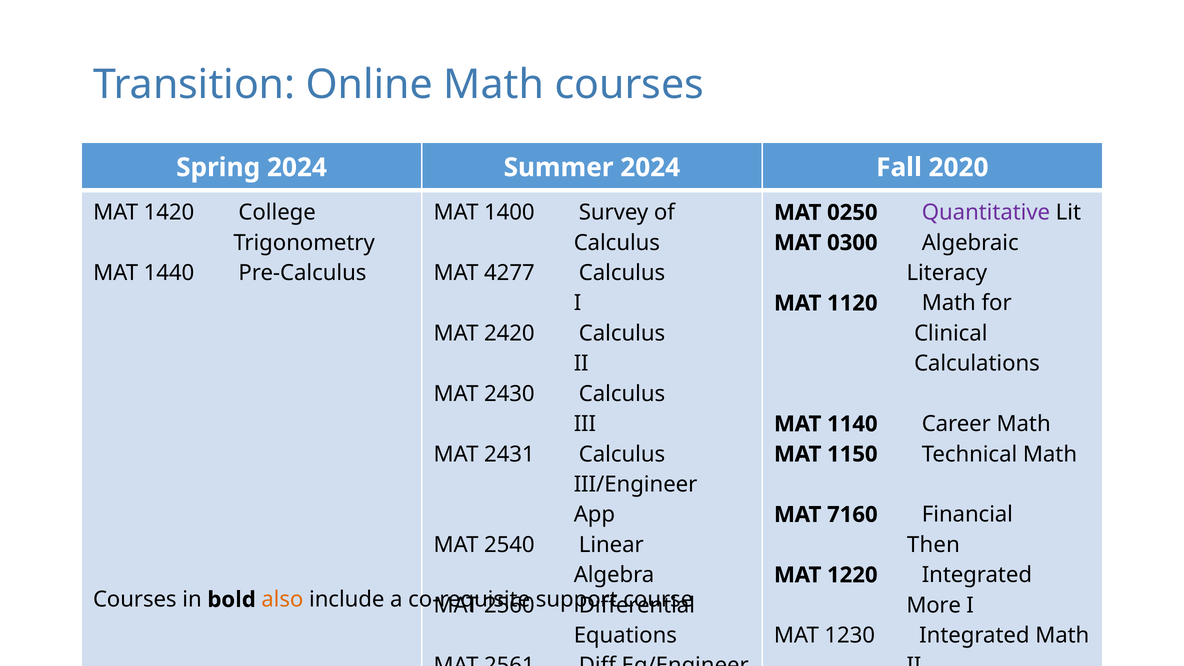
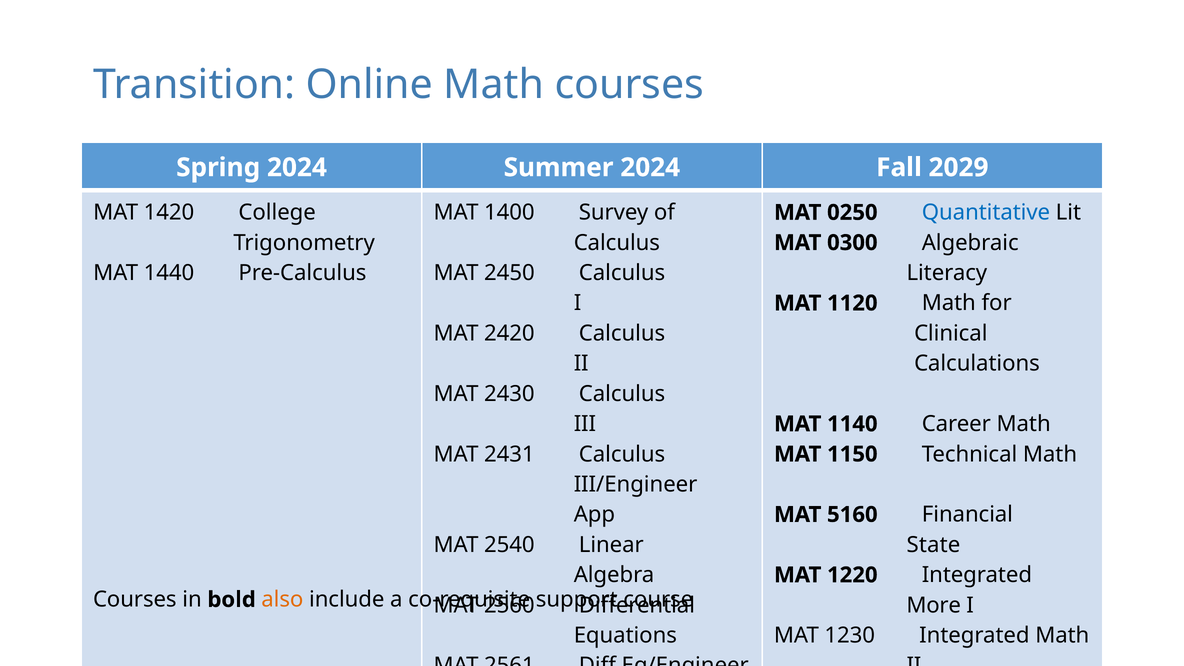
2020: 2020 -> 2029
Quantitative colour: purple -> blue
4277: 4277 -> 2450
7160: 7160 -> 5160
Then: Then -> State
